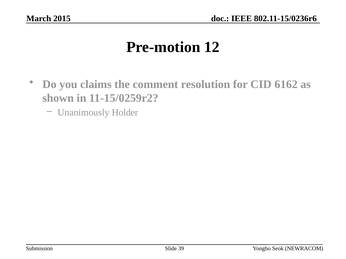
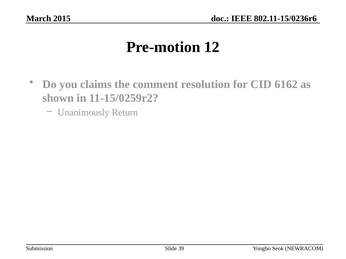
Holder: Holder -> Return
